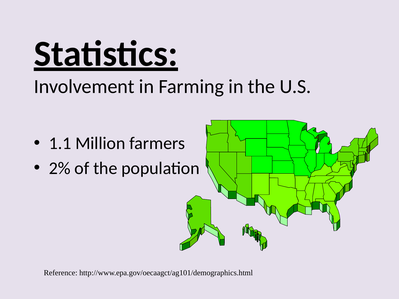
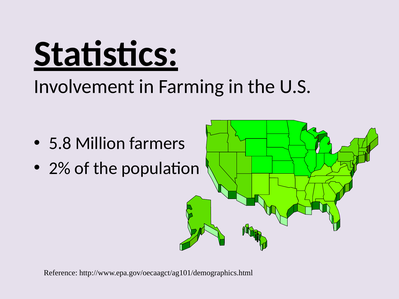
1.1: 1.1 -> 5.8
